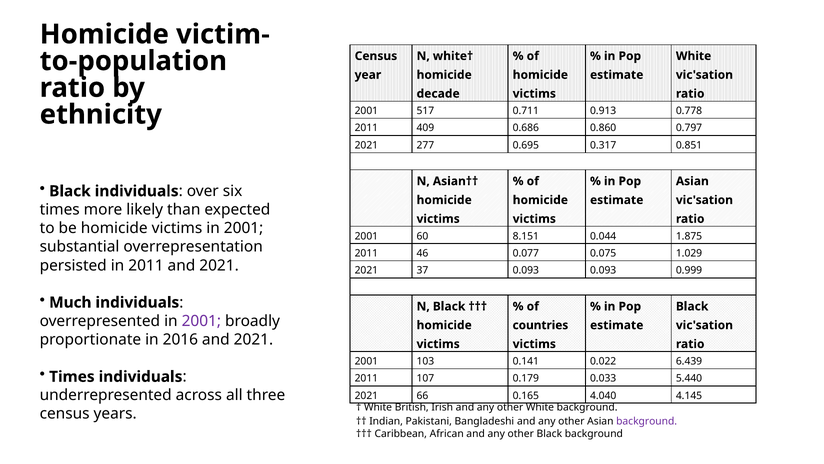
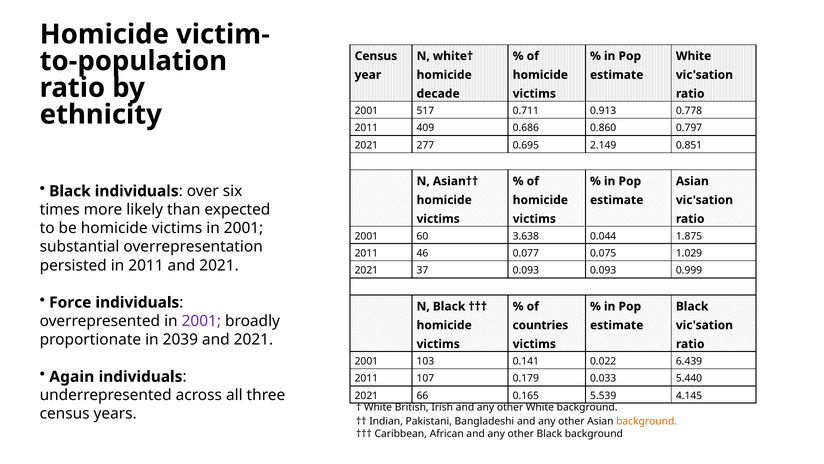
0.317: 0.317 -> 2.149
8.151: 8.151 -> 3.638
Much: Much -> Force
2016: 2016 -> 2039
Times at (72, 376): Times -> Again
4.040: 4.040 -> 5.539
background at (647, 421) colour: purple -> orange
